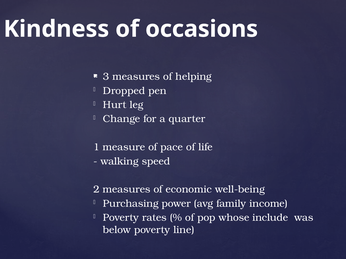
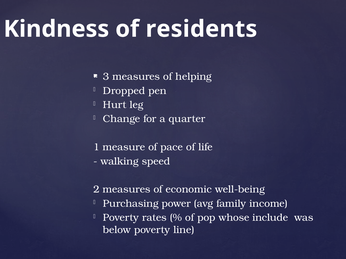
occasions: occasions -> residents
